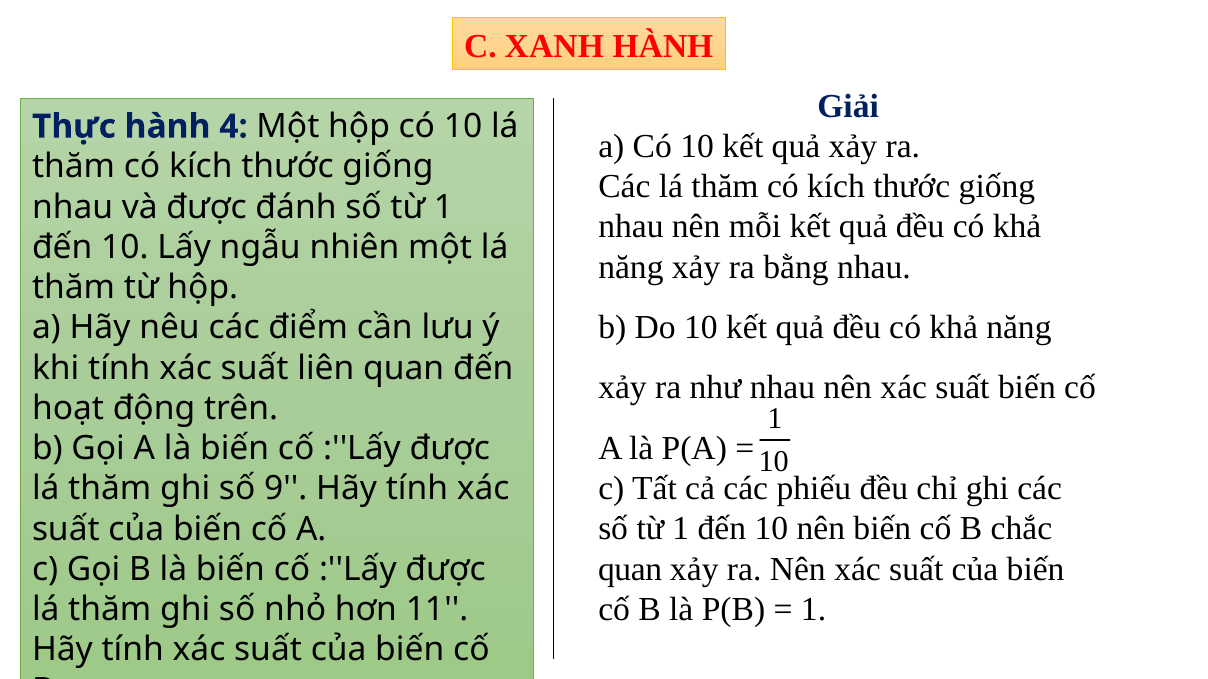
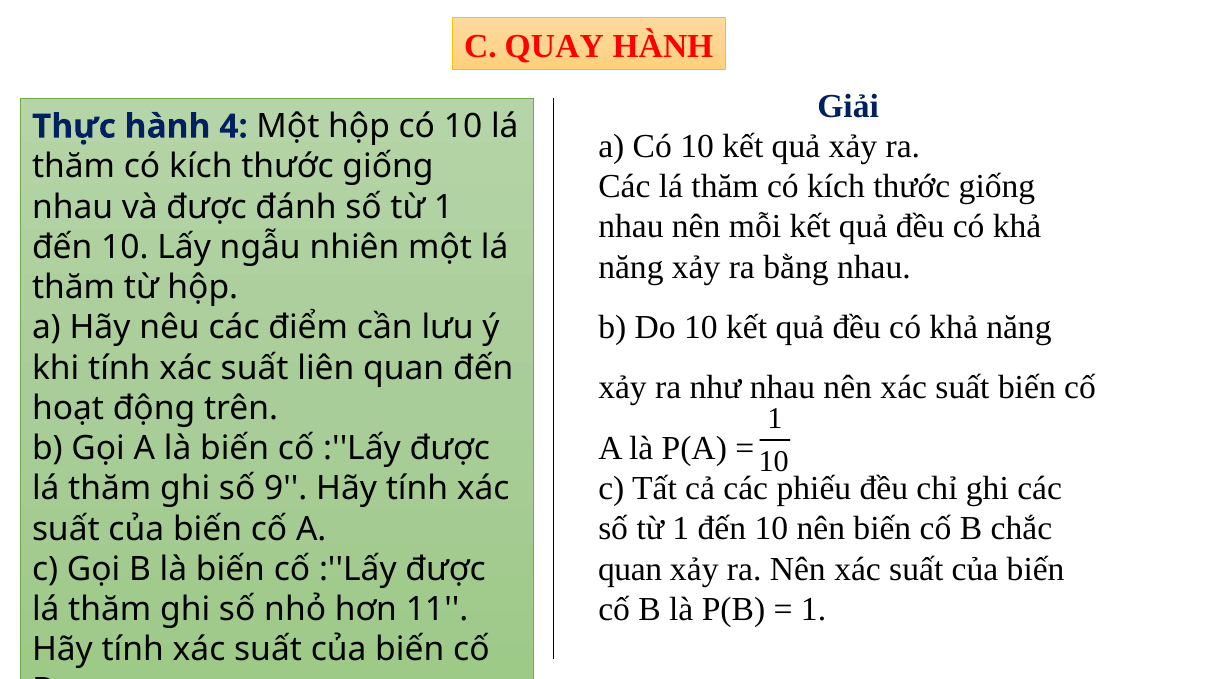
XANH: XANH -> QUAY
